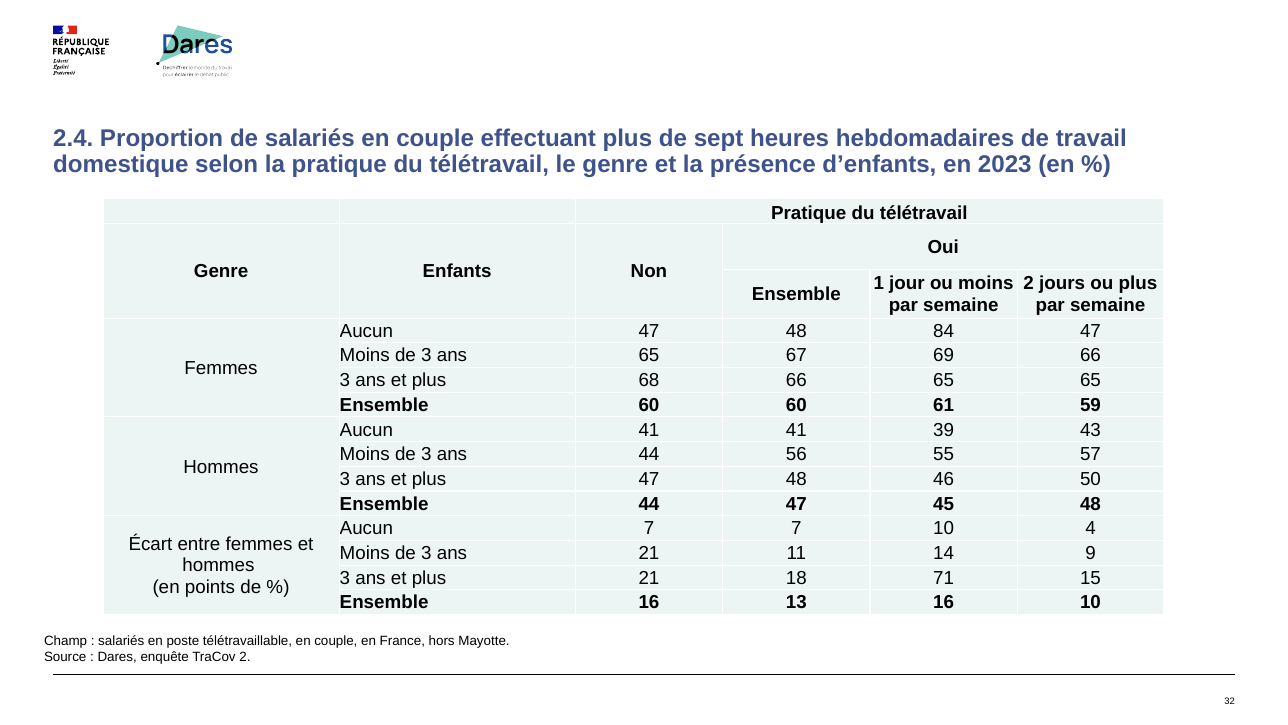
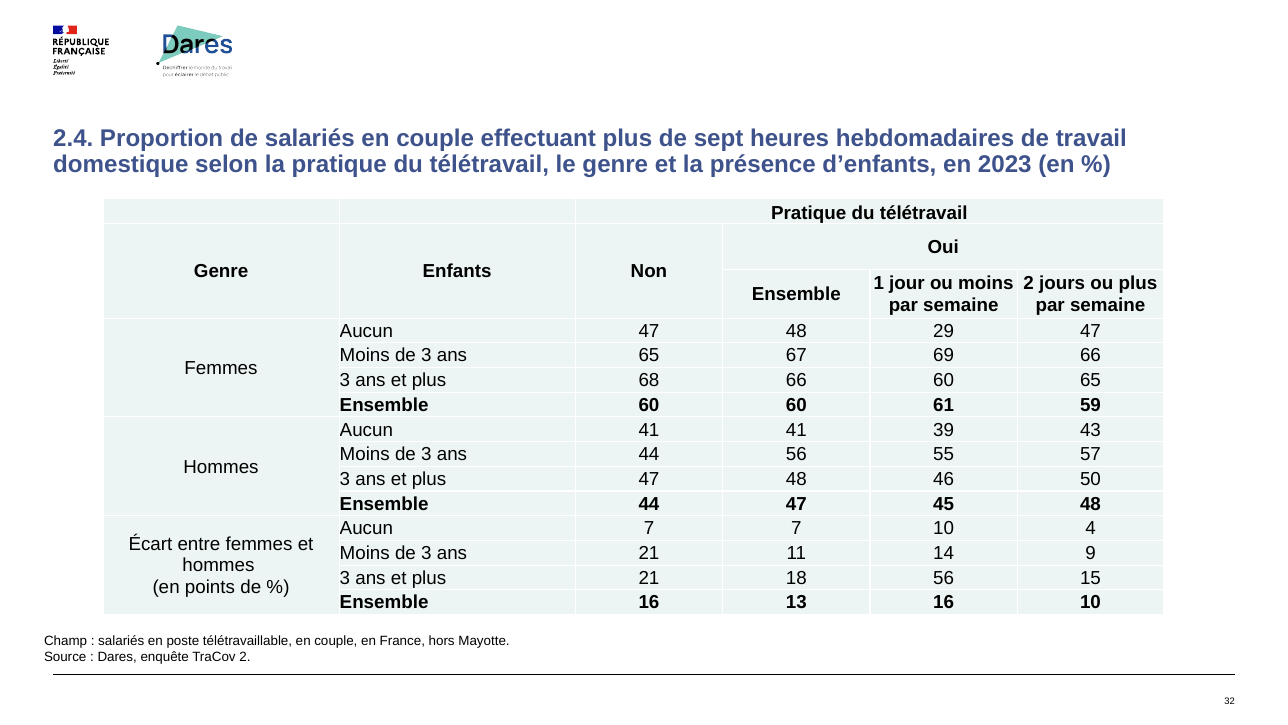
84: 84 -> 29
66 65: 65 -> 60
18 71: 71 -> 56
